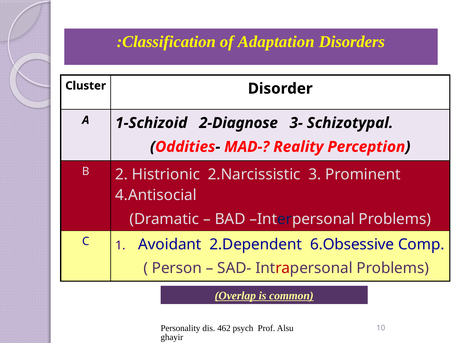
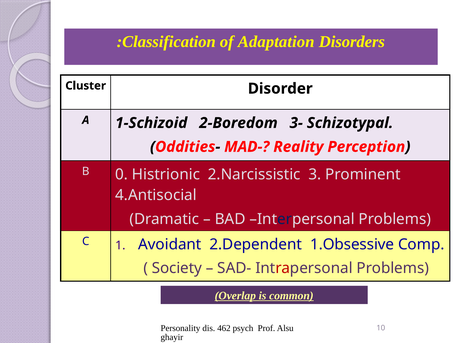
2-Diagnose: 2-Diagnose -> 2-Boredom
2: 2 -> 0
6.Obsessive: 6.Obsessive -> 1.Obsessive
Person: Person -> Society
